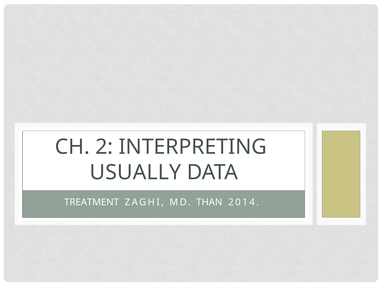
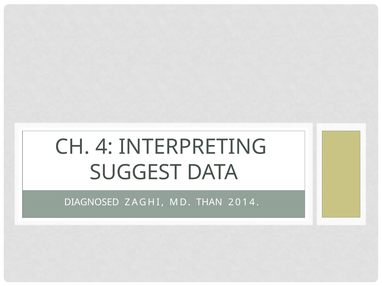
2: 2 -> 4
USUALLY: USUALLY -> SUGGEST
TREATMENT: TREATMENT -> DIAGNOSED
